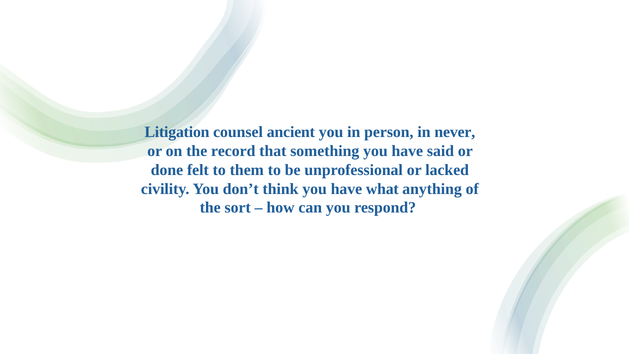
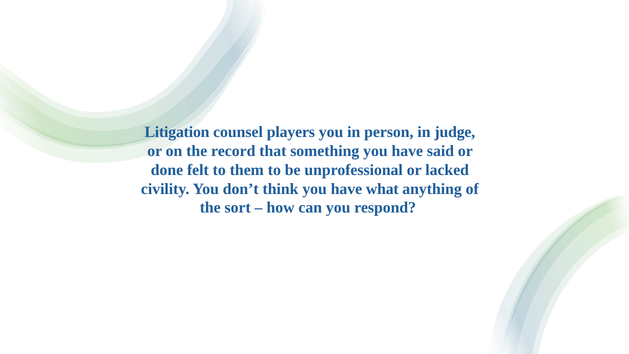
ancient: ancient -> players
never: never -> judge
